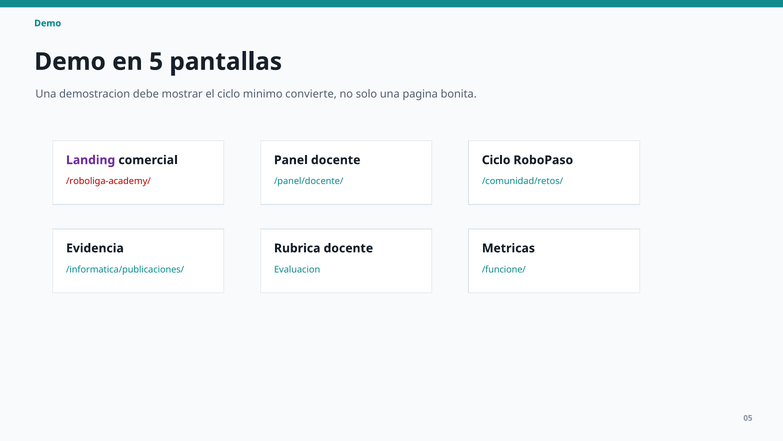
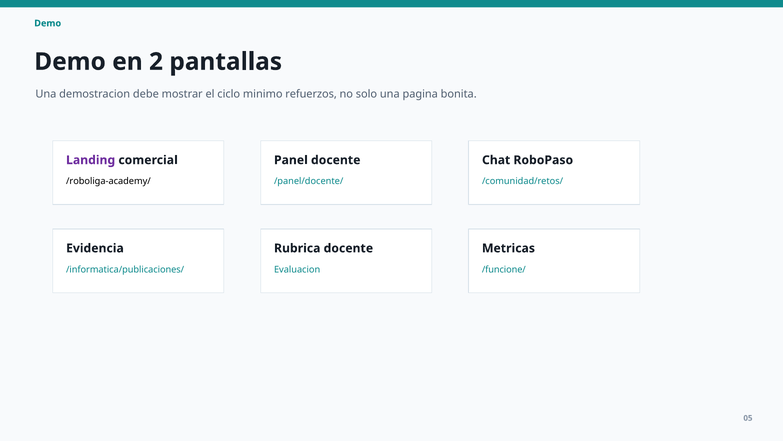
5: 5 -> 2
convierte: convierte -> refuerzos
Ciclo at (496, 160): Ciclo -> Chat
/roboliga-academy/ colour: red -> black
